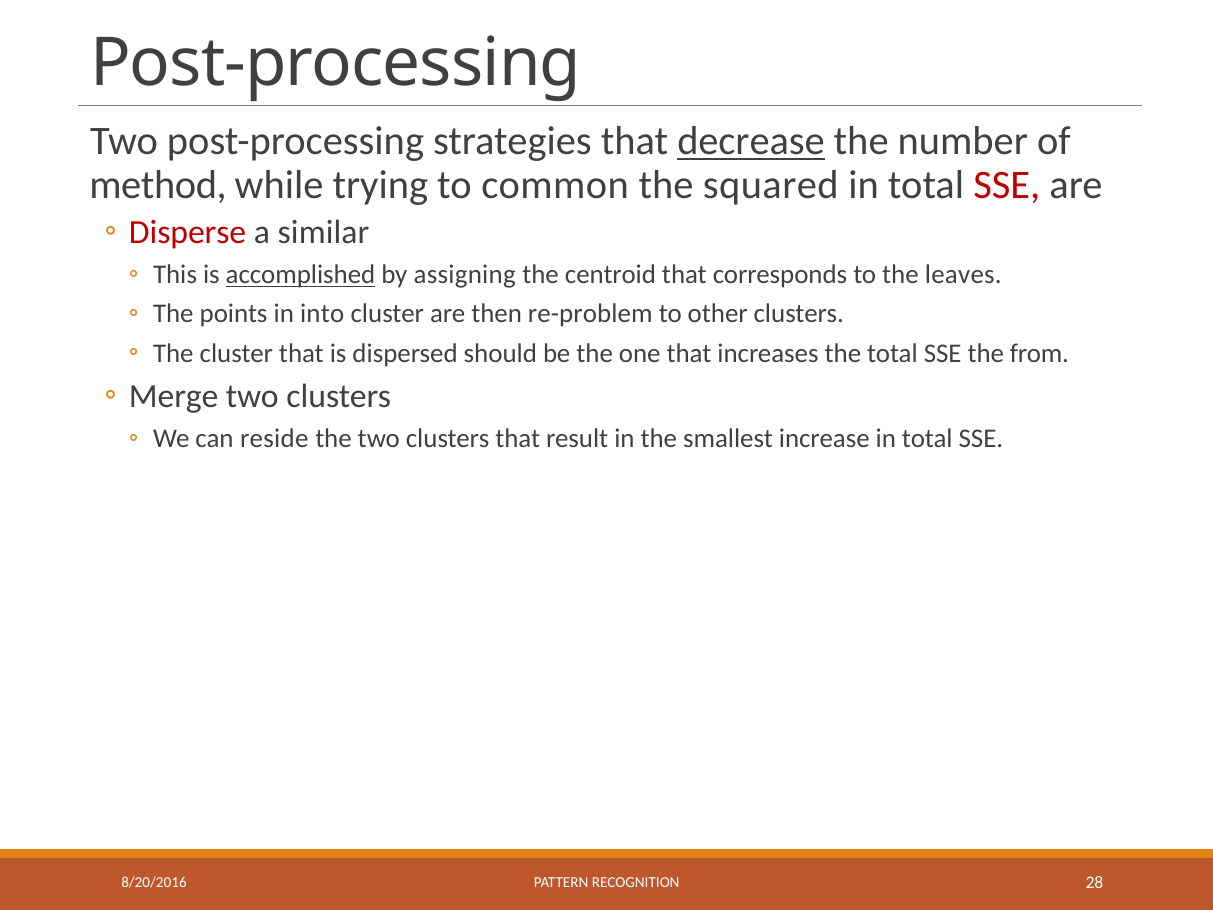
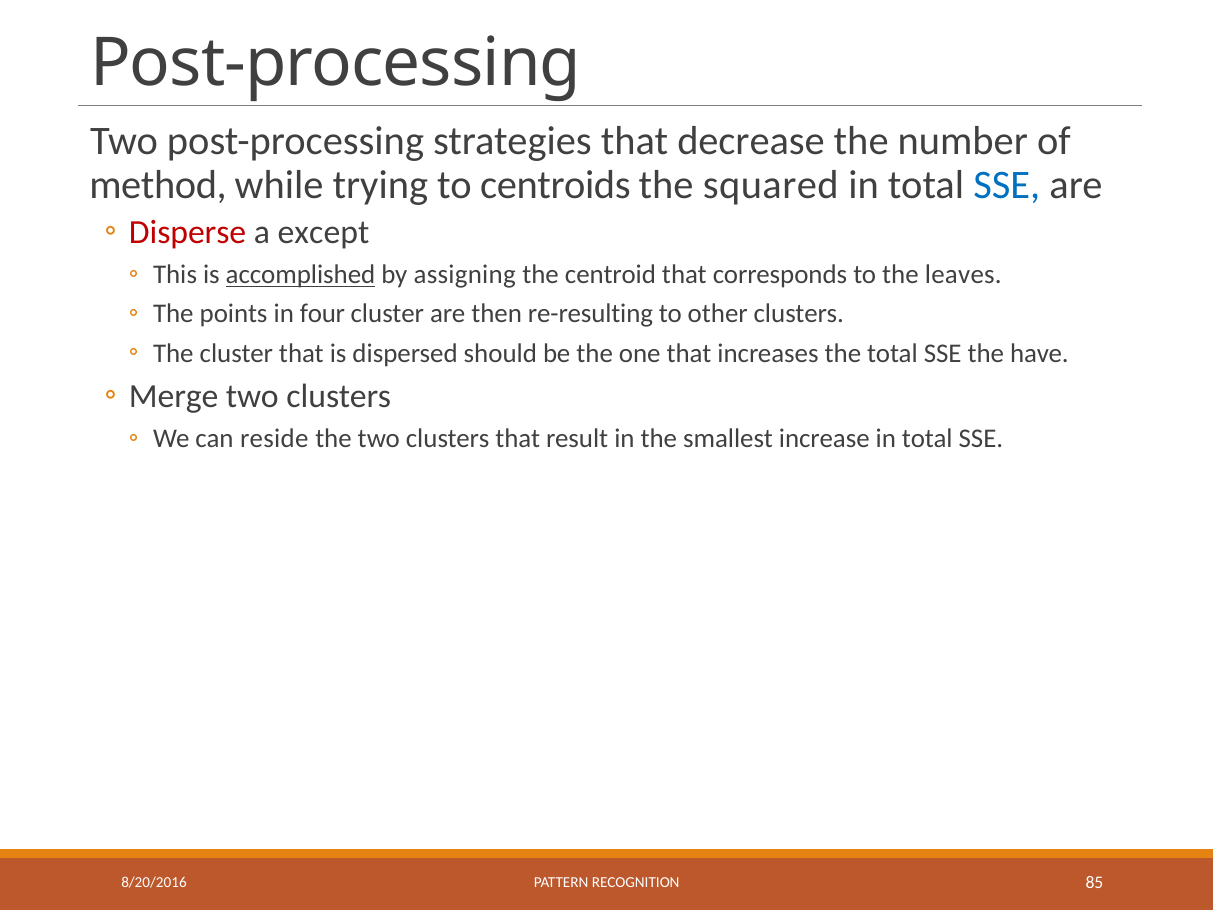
decrease underline: present -> none
common: common -> centroids
SSE at (1007, 185) colour: red -> blue
similar: similar -> except
into: into -> four
re-problem: re-problem -> re-resulting
from: from -> have
28: 28 -> 85
